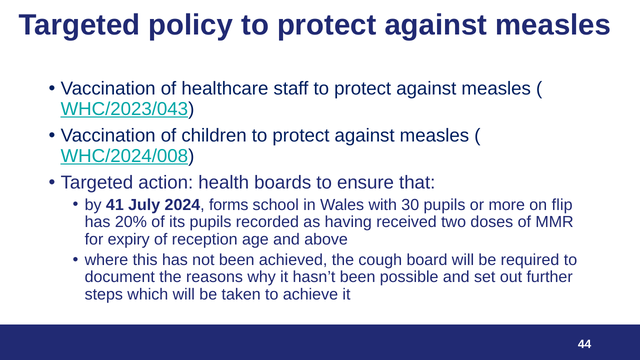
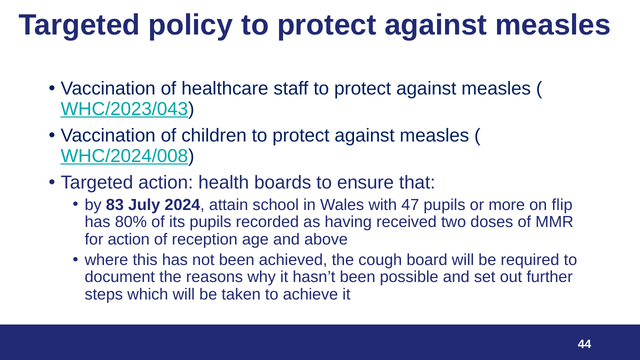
41: 41 -> 83
forms: forms -> attain
30: 30 -> 47
20%: 20% -> 80%
for expiry: expiry -> action
